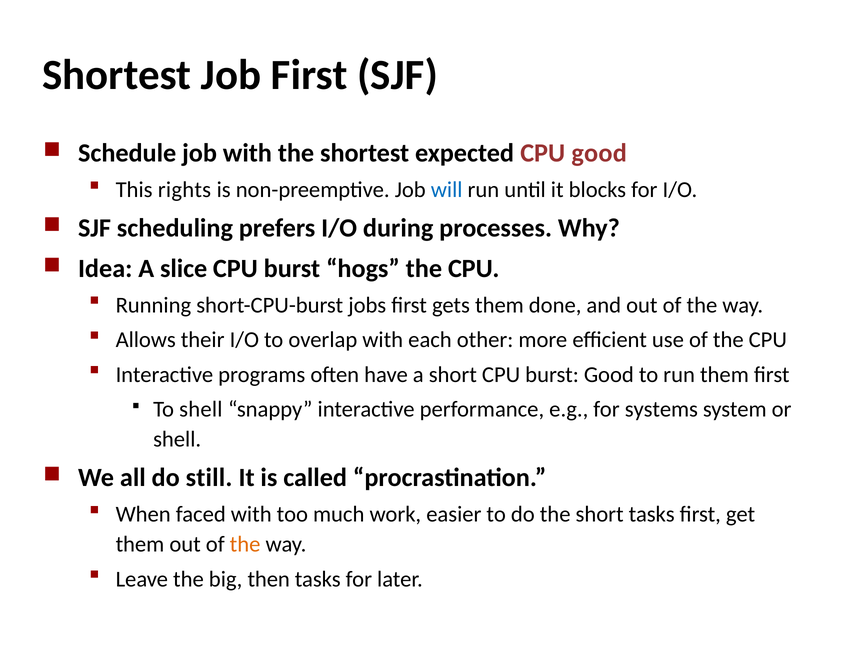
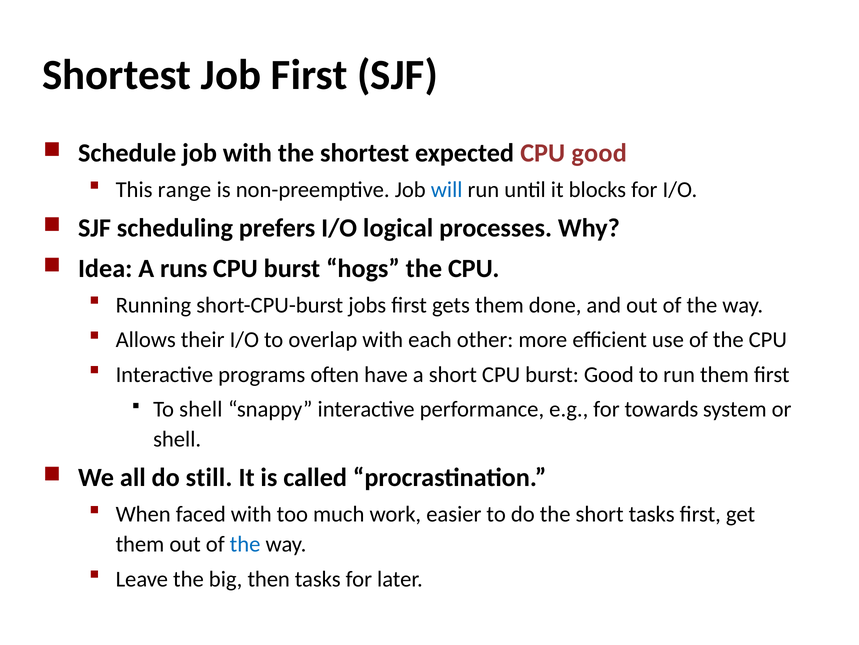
rights: rights -> range
during: during -> logical
slice: slice -> runs
systems: systems -> towards
the at (245, 544) colour: orange -> blue
